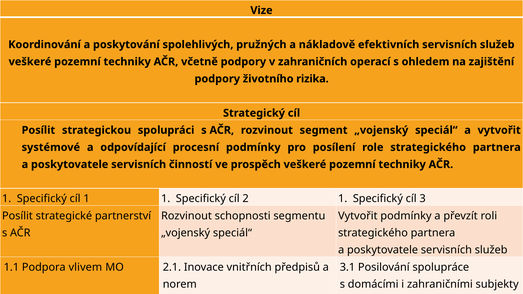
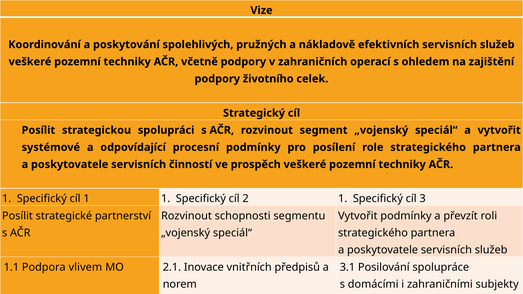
rizika: rizika -> celek
